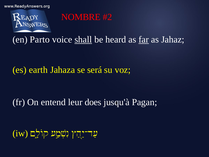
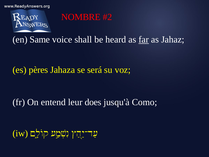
Parto: Parto -> Same
shall underline: present -> none
earth: earth -> pères
Pagan: Pagan -> Como
